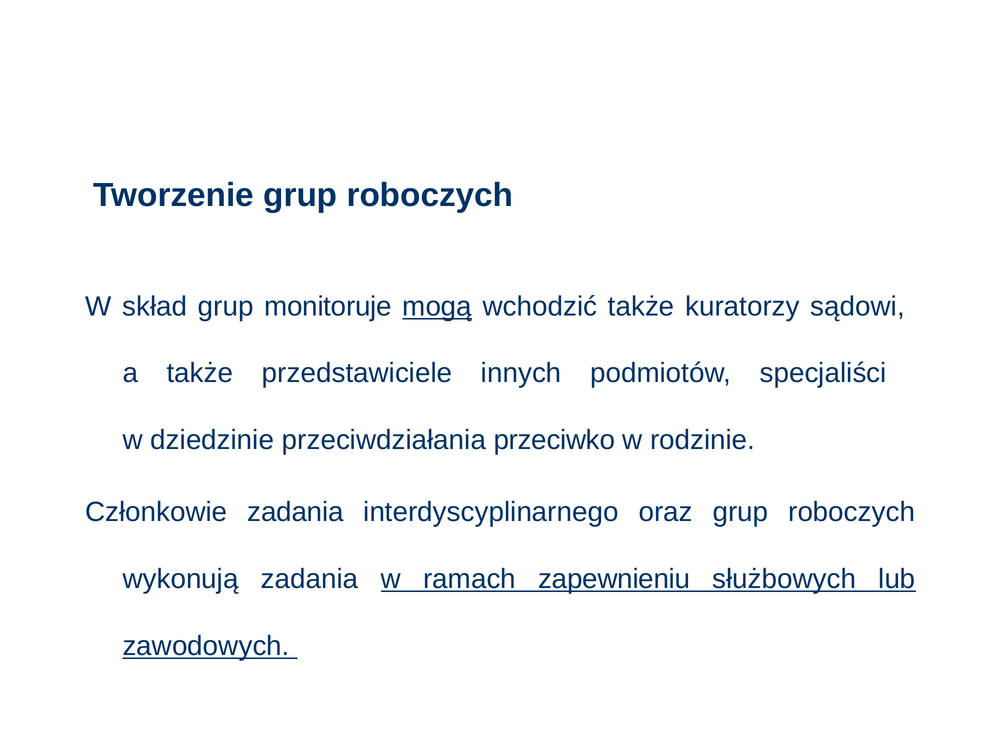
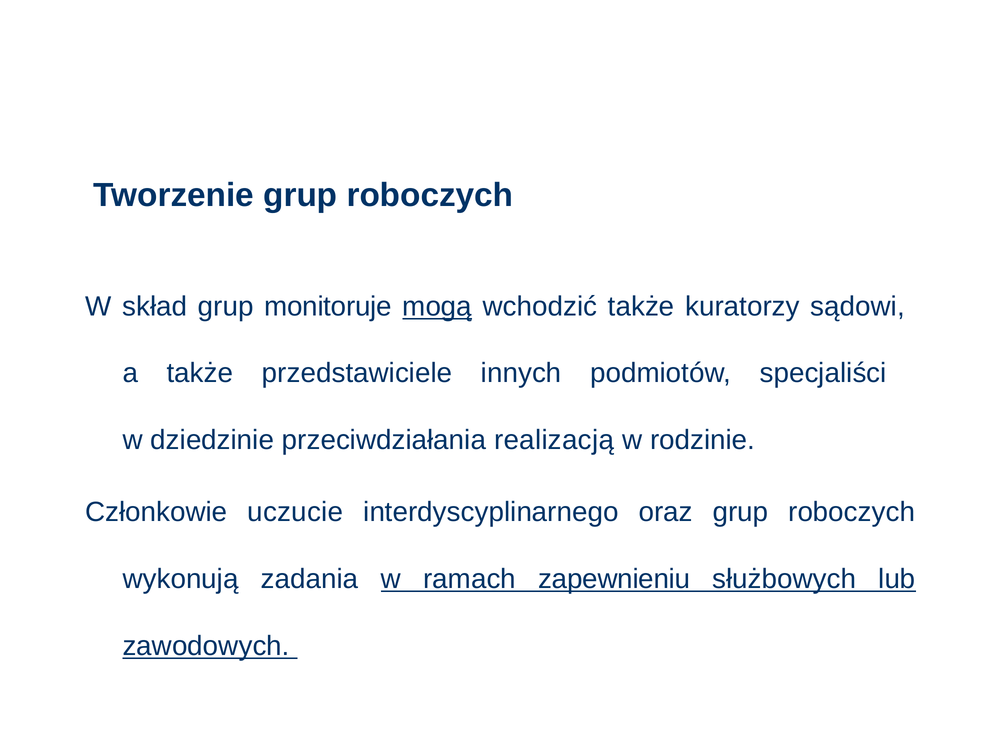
przeciwko: przeciwko -> realizacją
Członkowie zadania: zadania -> uczucie
